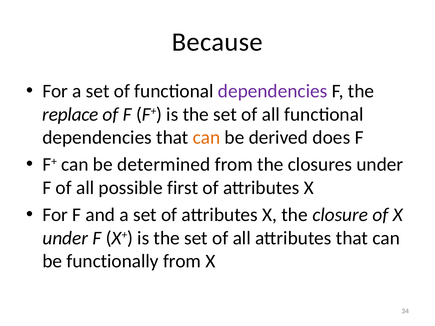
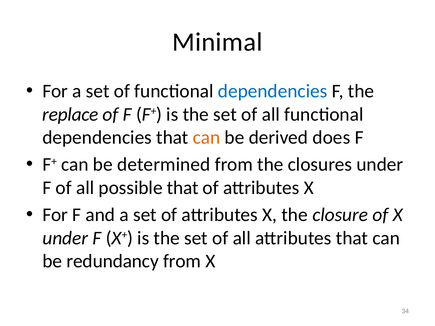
Because: Because -> Minimal
dependencies at (273, 91) colour: purple -> blue
possible first: first -> that
functionally: functionally -> redundancy
